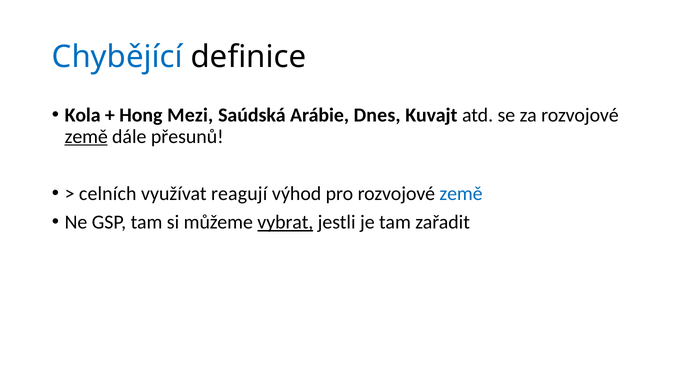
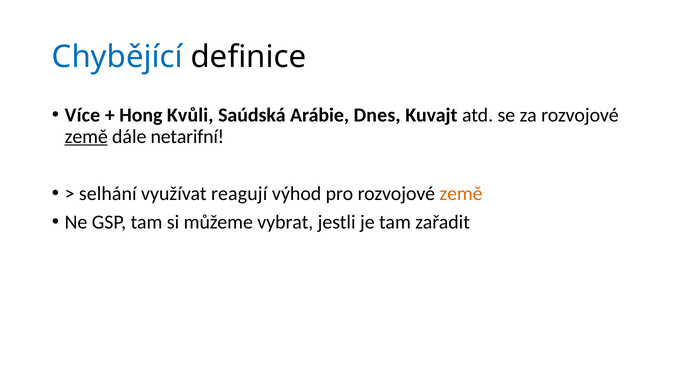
Kola: Kola -> Více
Mezi: Mezi -> Kvůli
přesunů: přesunů -> netarifní
celních: celních -> selhání
země at (461, 194) colour: blue -> orange
vybrat underline: present -> none
